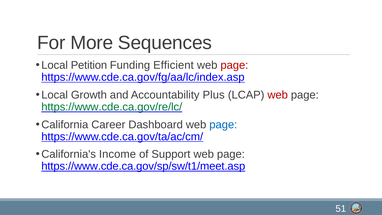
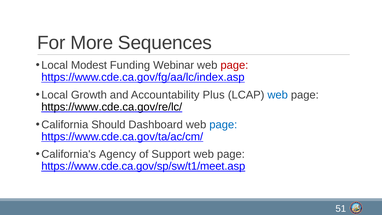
Petition: Petition -> Modest
Efficient: Efficient -> Webinar
web at (278, 95) colour: red -> blue
https://www.cde.ca.gov/re/lc/ colour: green -> black
Career: Career -> Should
Income: Income -> Agency
